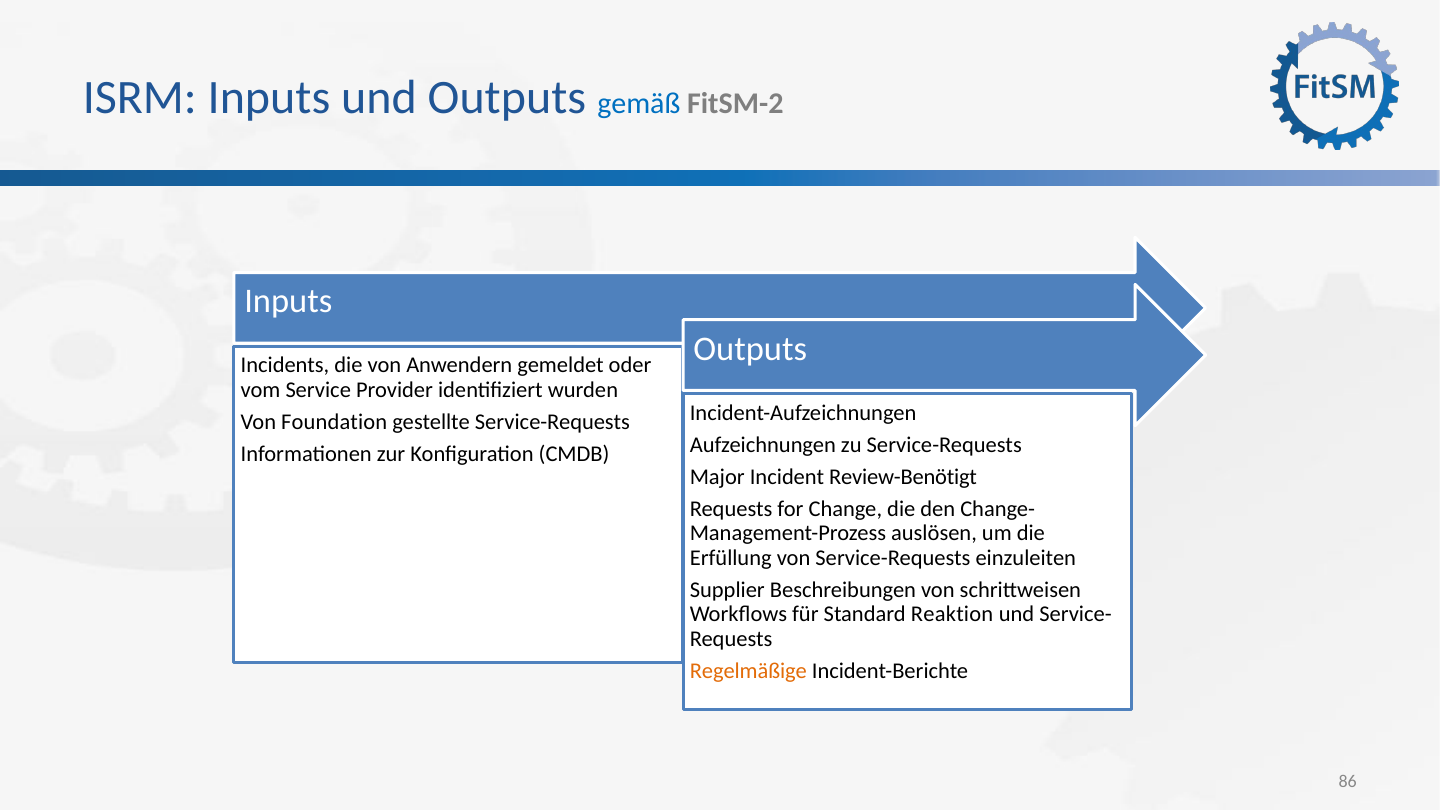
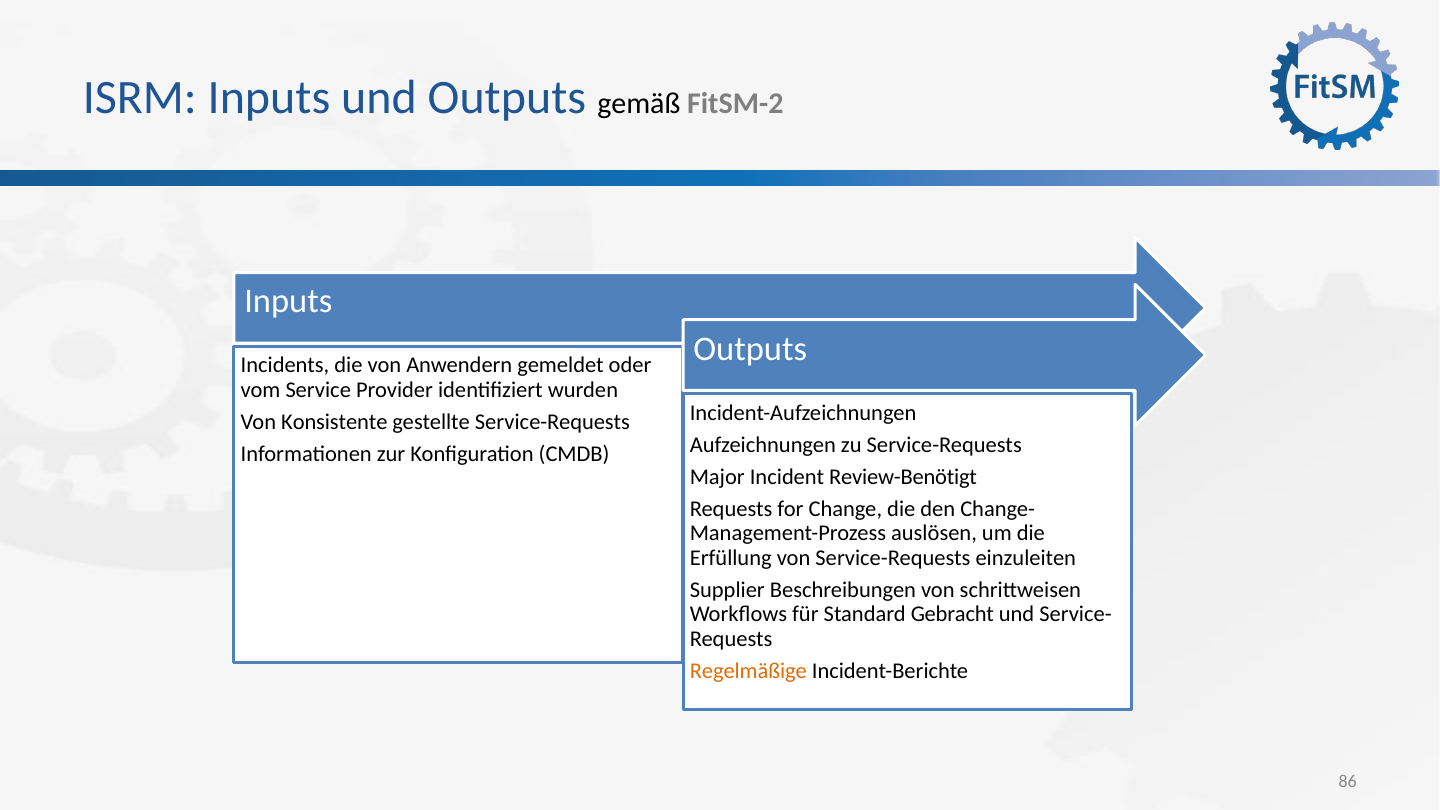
gemäß colour: blue -> black
Foundation: Foundation -> Konsistente
Reaktion: Reaktion -> Gebracht
